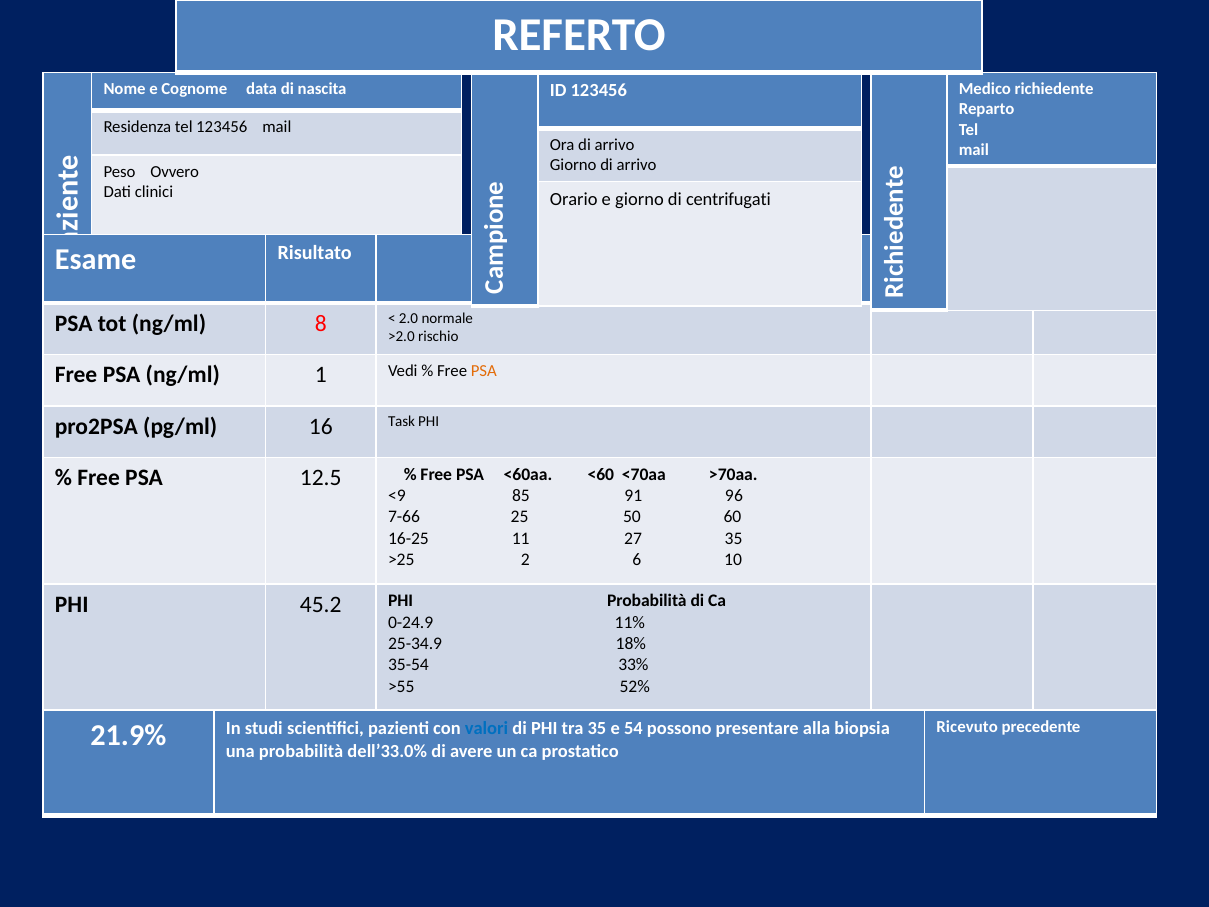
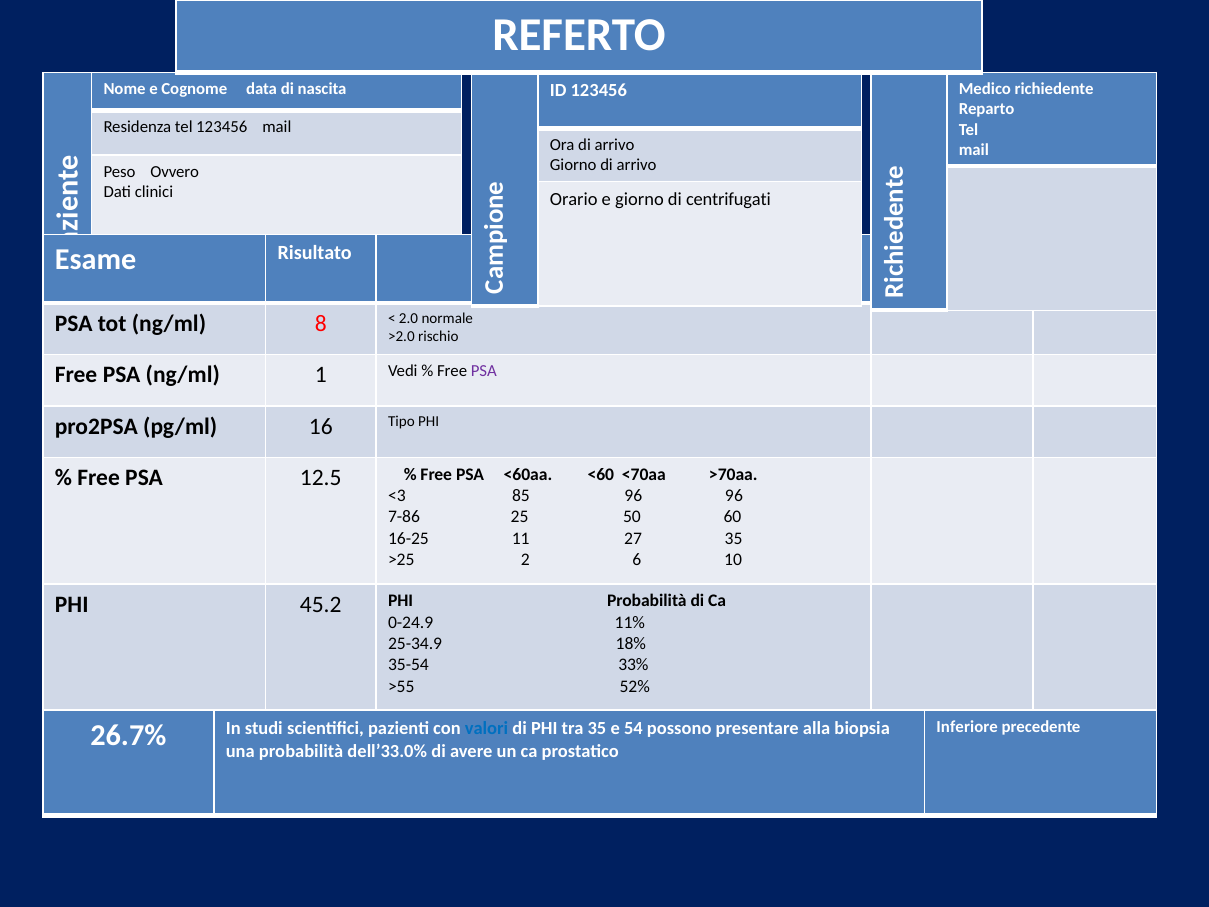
PSA at (484, 371) colour: orange -> purple
Task: Task -> Tipo
<9: <9 -> <3
85 91: 91 -> 96
7-66: 7-66 -> 7-86
Ricevuto: Ricevuto -> Inferiore
21.9%: 21.9% -> 26.7%
